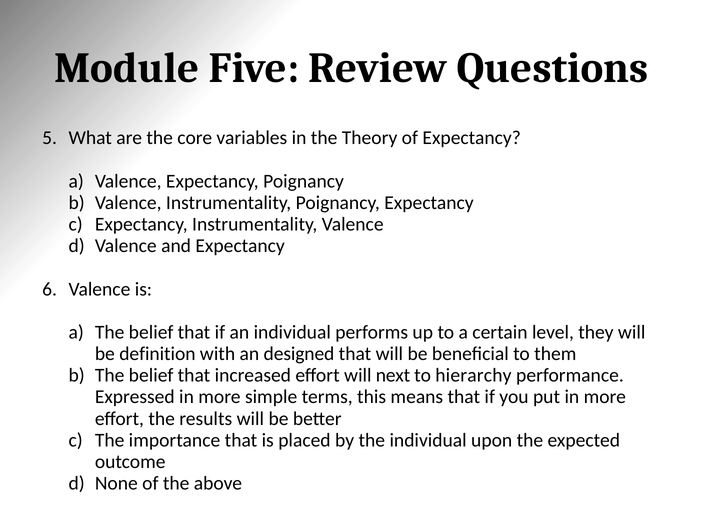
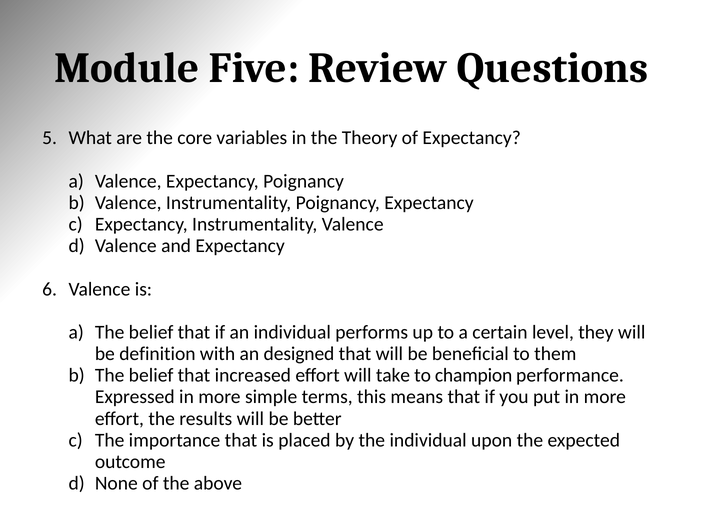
next: next -> take
hierarchy: hierarchy -> champion
